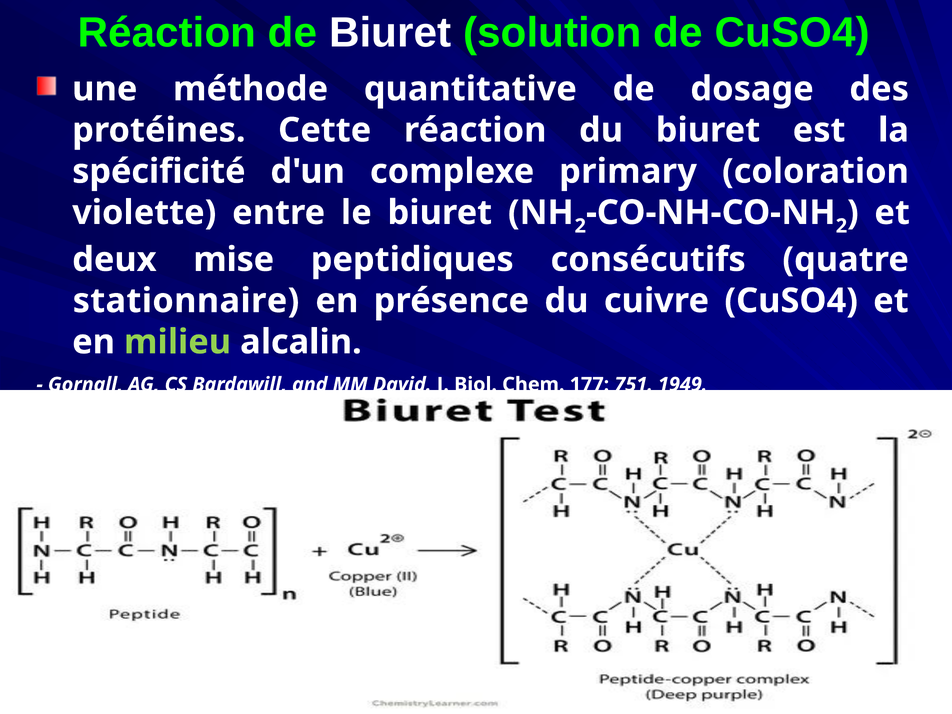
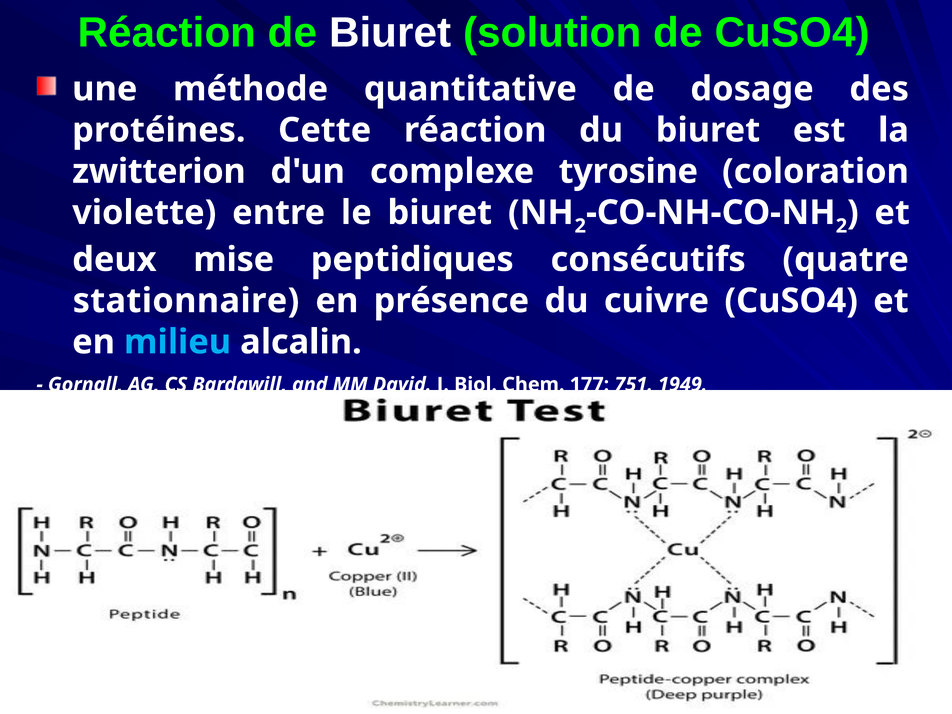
spécificité: spécificité -> zwitterion
primary: primary -> tyrosine
milieu colour: light green -> light blue
